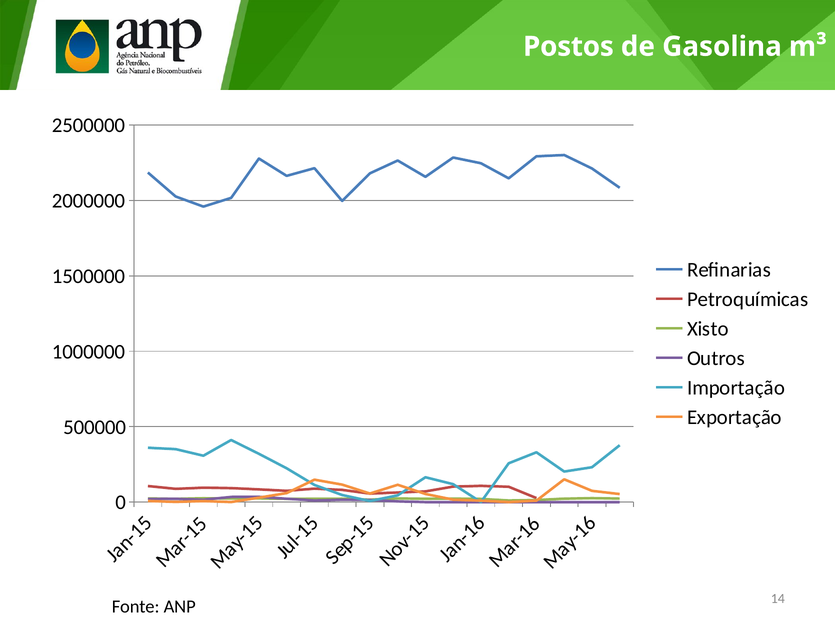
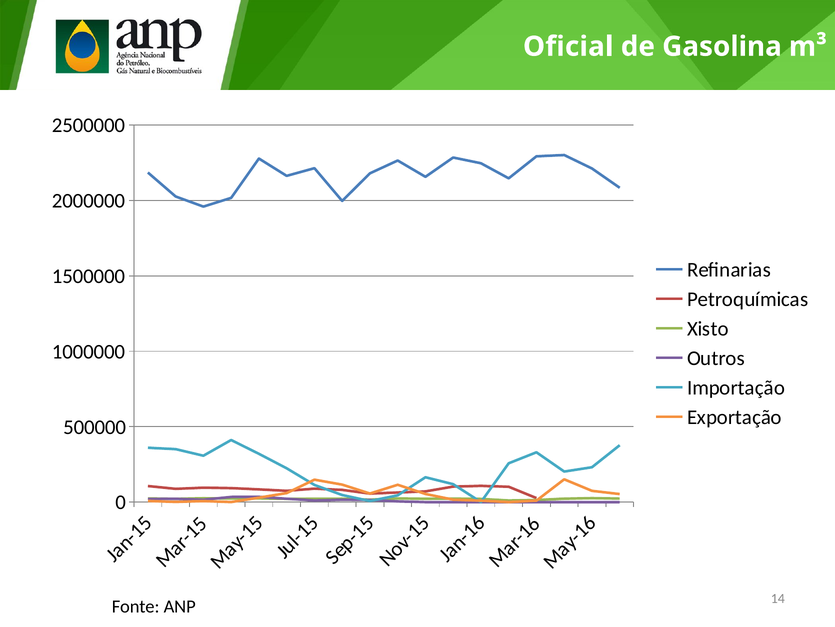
Postos: Postos -> Oficial
